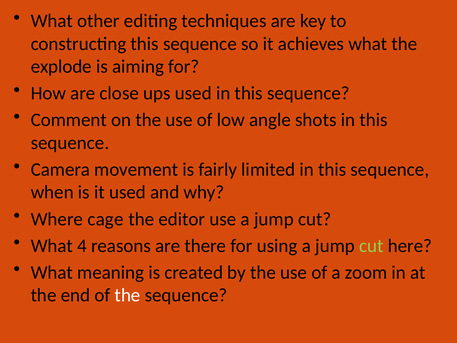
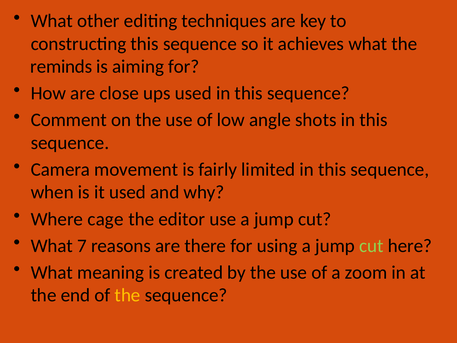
explode: explode -> reminds
4: 4 -> 7
the at (128, 295) colour: white -> yellow
